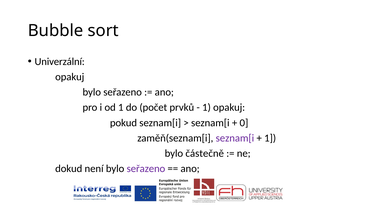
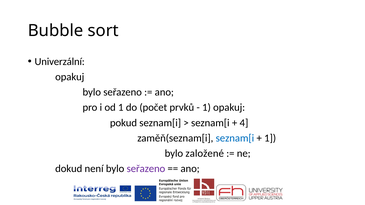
0: 0 -> 4
seznam[i at (235, 138) colour: purple -> blue
částečně: částečně -> založené
